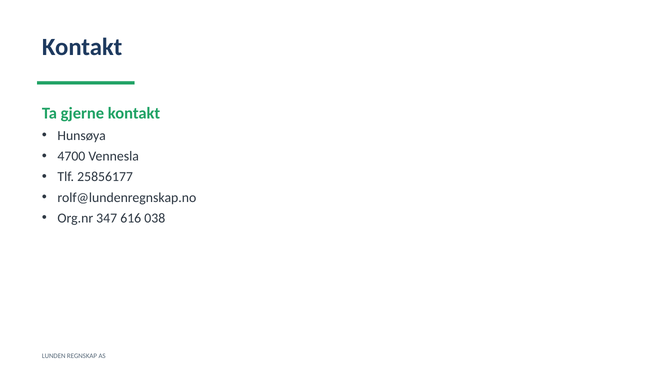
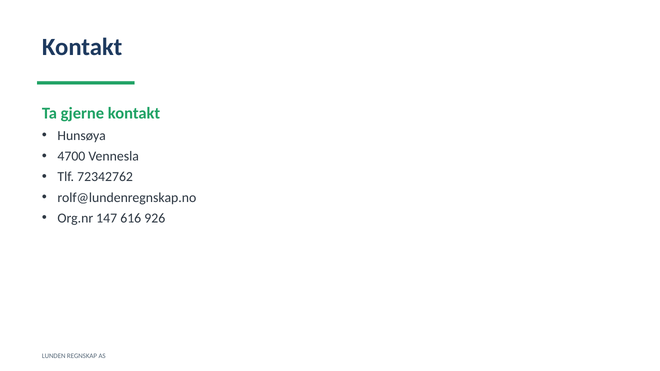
25856177: 25856177 -> 72342762
347: 347 -> 147
038: 038 -> 926
